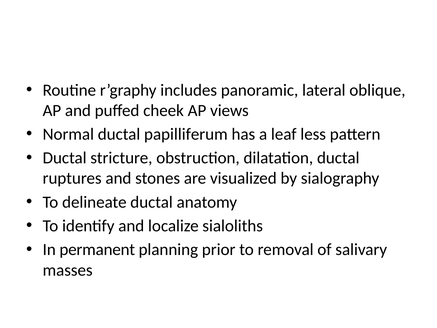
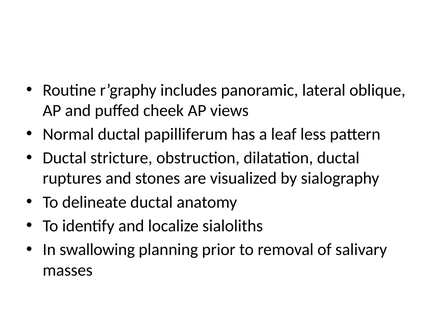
permanent: permanent -> swallowing
